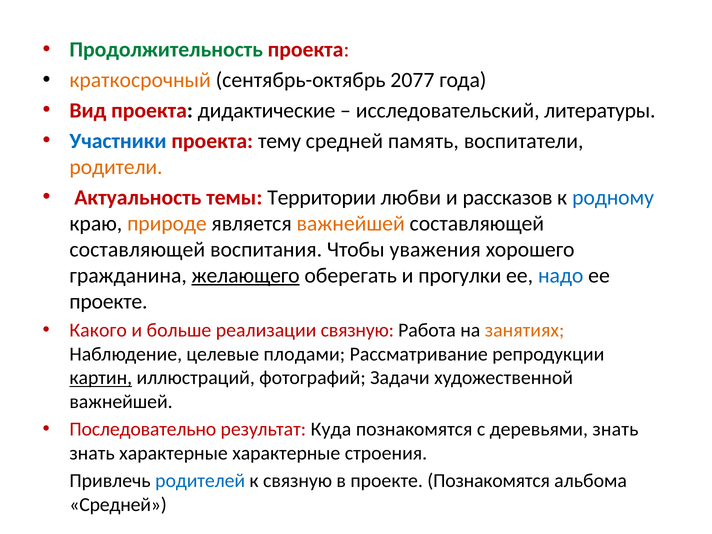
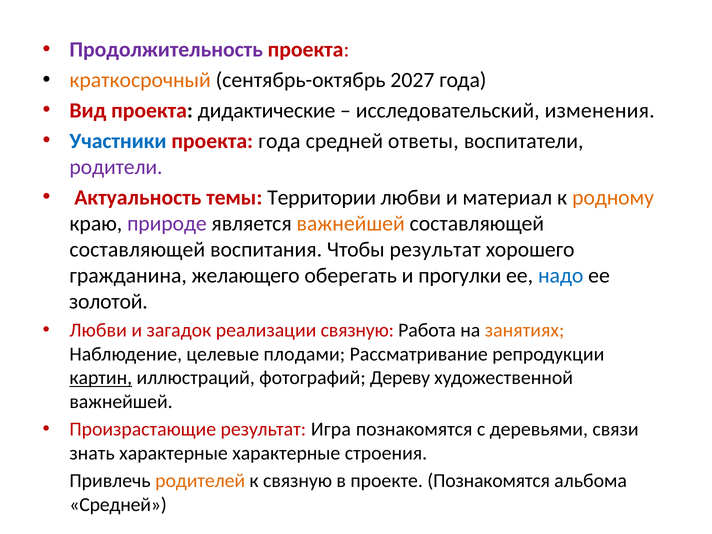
Продолжительность colour: green -> purple
2077: 2077 -> 2027
литературы: литературы -> изменения
проекта тему: тему -> года
память: память -> ответы
родители colour: orange -> purple
рассказов: рассказов -> материал
родному colour: blue -> orange
природе colour: orange -> purple
Чтобы уважения: уважения -> результат
желающего underline: present -> none
проекте at (108, 302): проекте -> золотой
Какого at (98, 330): Какого -> Любви
больше: больше -> загадок
Задачи: Задачи -> Дереву
Последовательно: Последовательно -> Произрастающие
Куда: Куда -> Игра
деревьями знать: знать -> связи
родителей colour: blue -> orange
